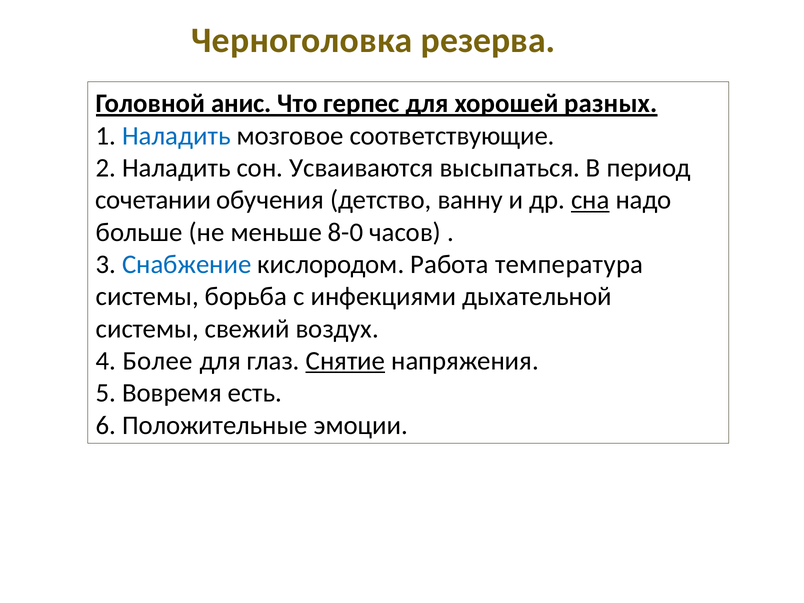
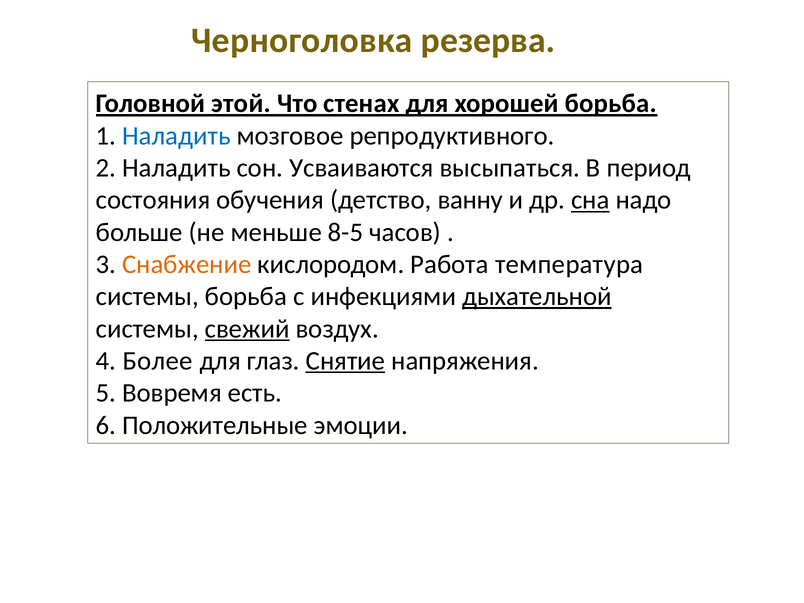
анис: анис -> этой
герпес: герпес -> стенах
хорошей разных: разных -> борьба
соответствующие: соответствующие -> репродуктивного
сочетании: сочетании -> состояния
8-0: 8-0 -> 8-5
Снабжение colour: blue -> orange
дыхательной underline: none -> present
свежий underline: none -> present
